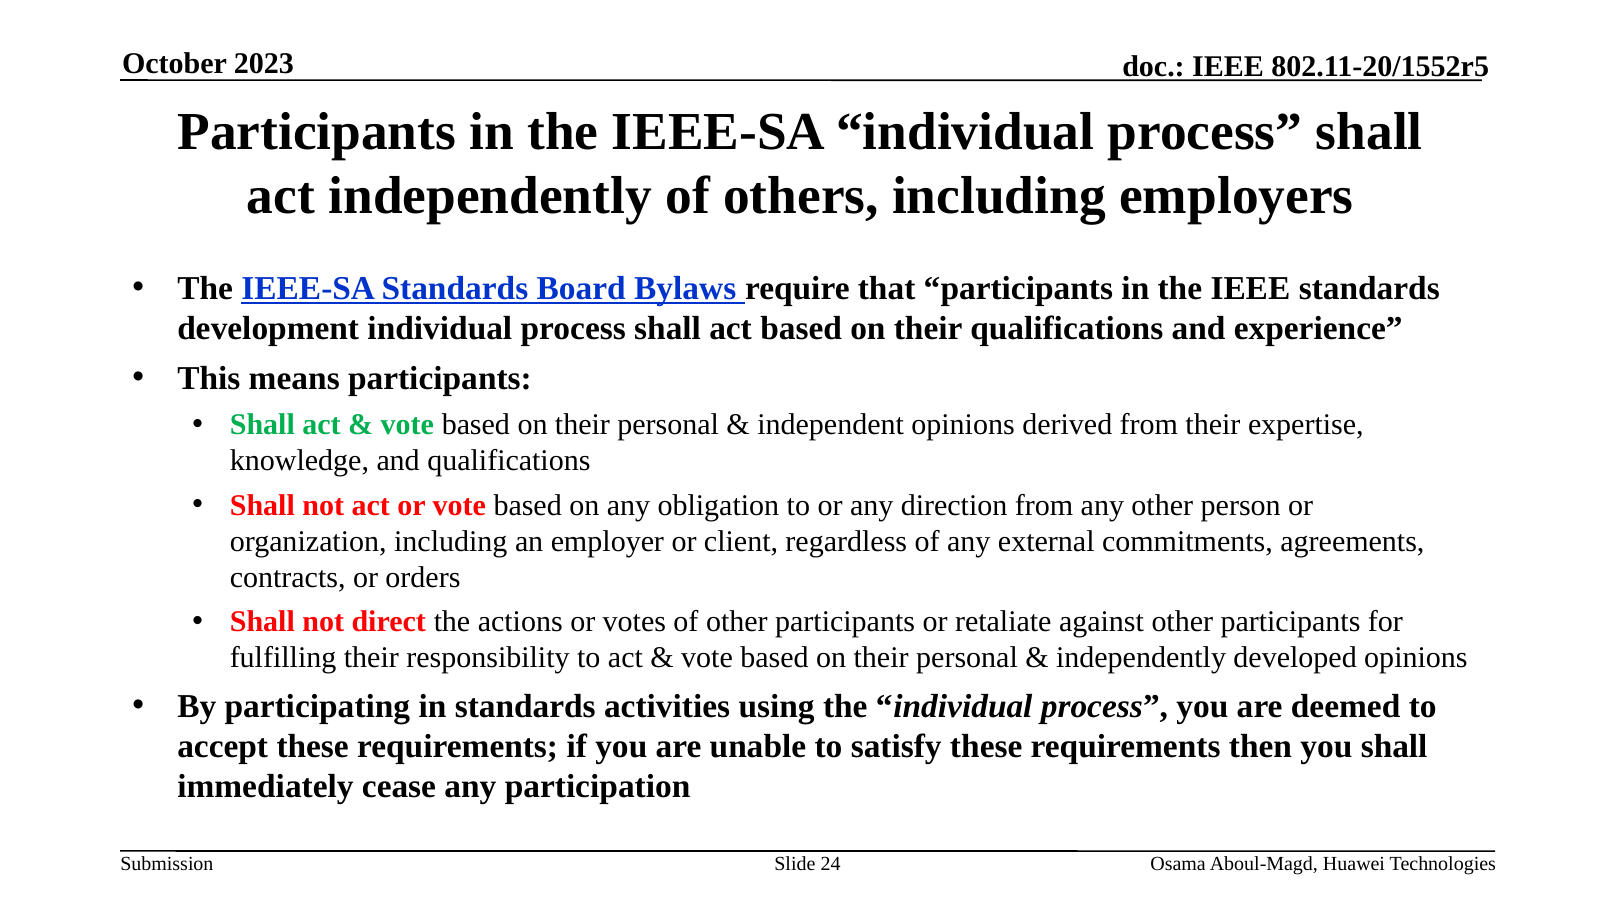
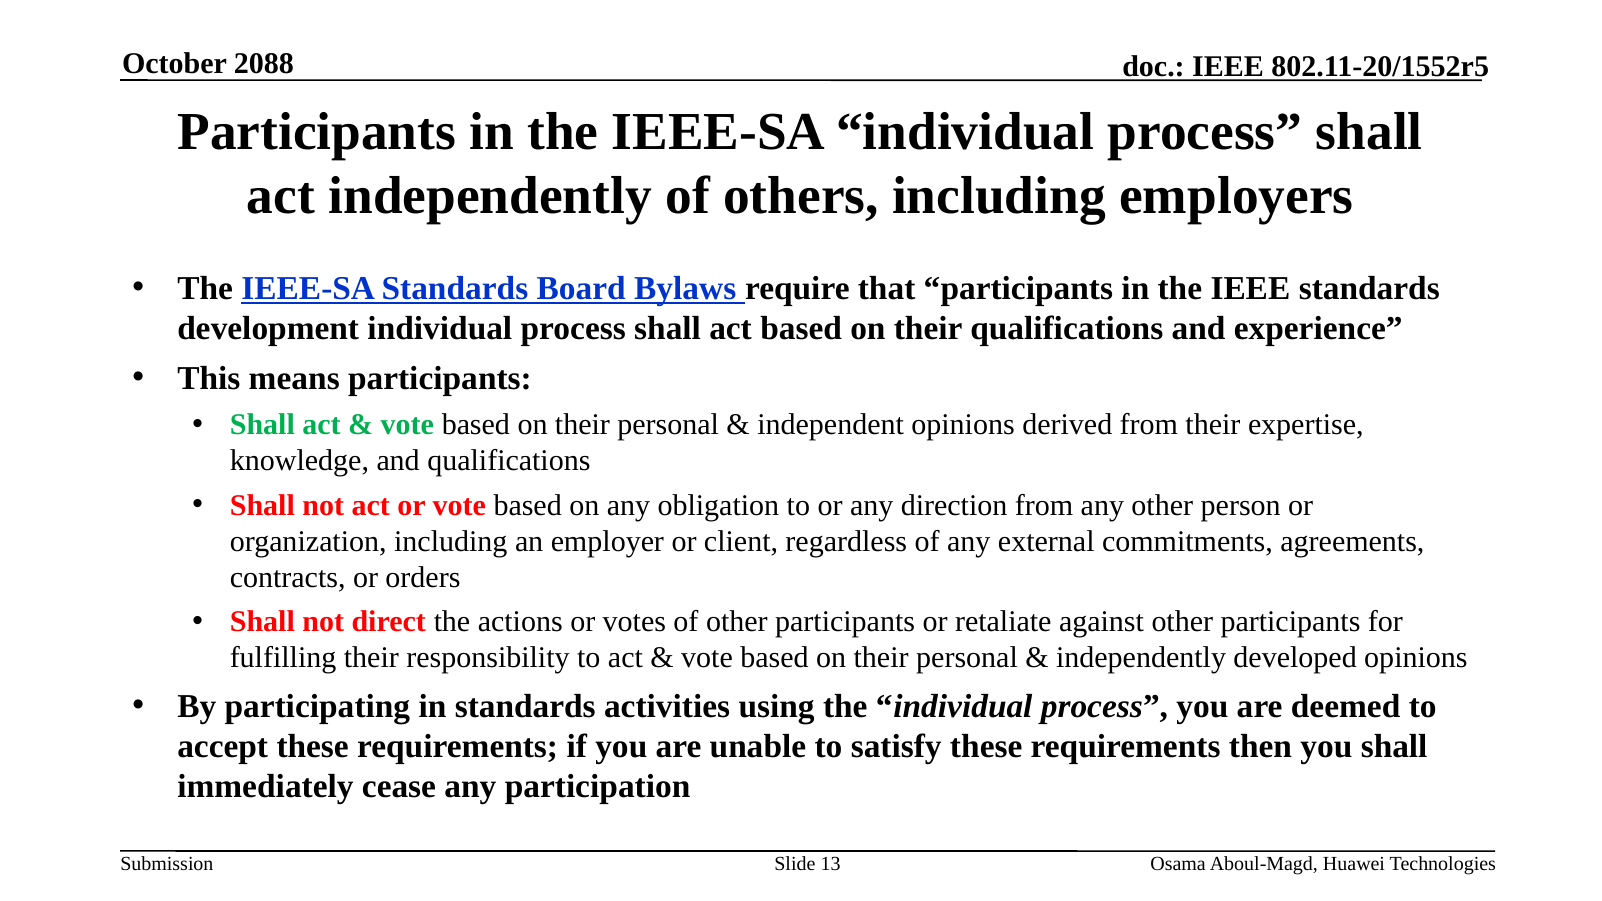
2023: 2023 -> 2088
24: 24 -> 13
